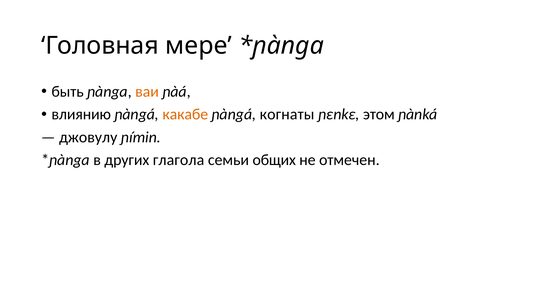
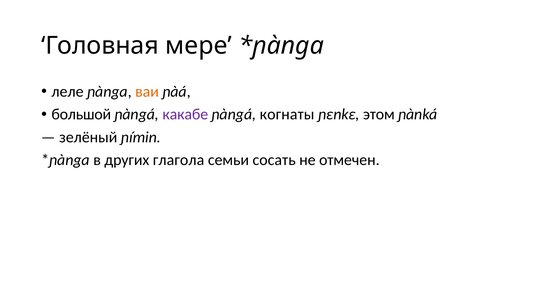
быть: быть -> леле
влиянию: влиянию -> большой
какабе colour: orange -> purple
джовулу: джовулу -> зелёный
общих: общих -> сосать
